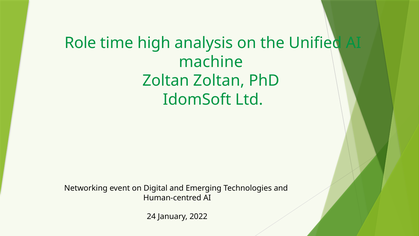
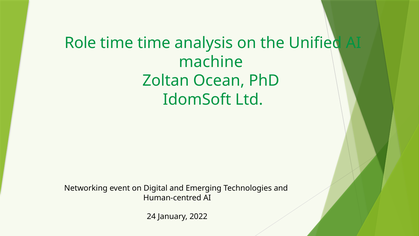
time high: high -> time
Zoltan Zoltan: Zoltan -> Ocean
